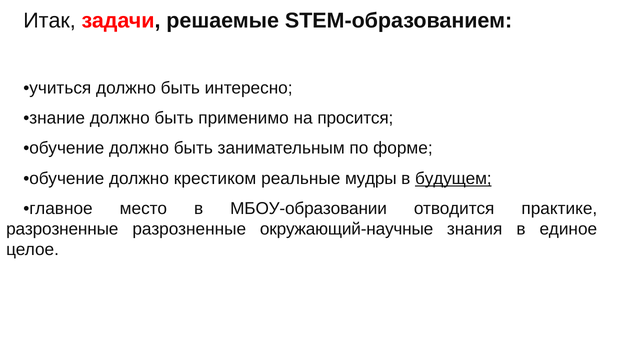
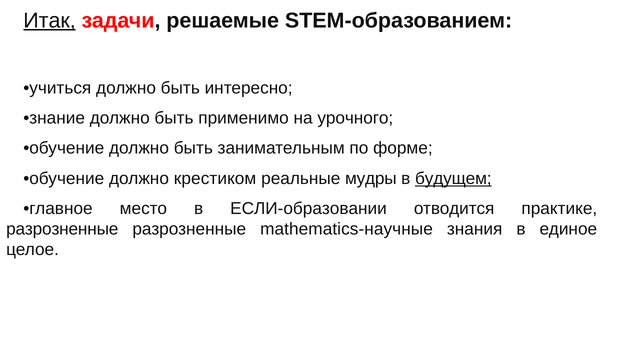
Итак underline: none -> present
просится: просится -> урочного
МБОУ-образовании: МБОУ-образовании -> ЕСЛИ-образовании
окружающий-научные: окружающий-научные -> mathematics-научные
